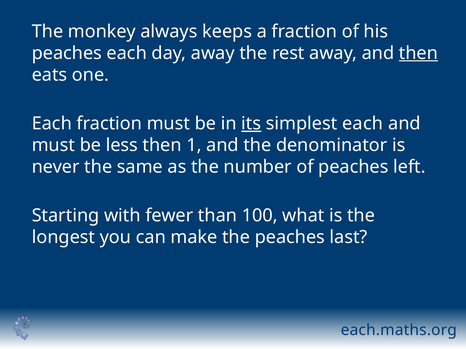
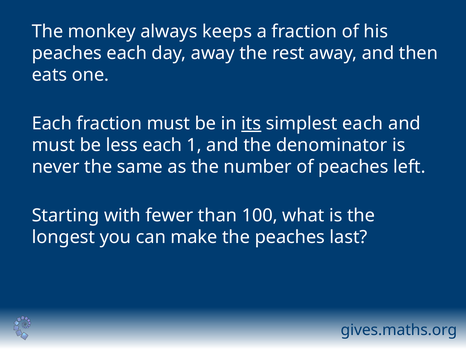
then at (419, 53) underline: present -> none
less then: then -> each
each.maths.org: each.maths.org -> gives.maths.org
